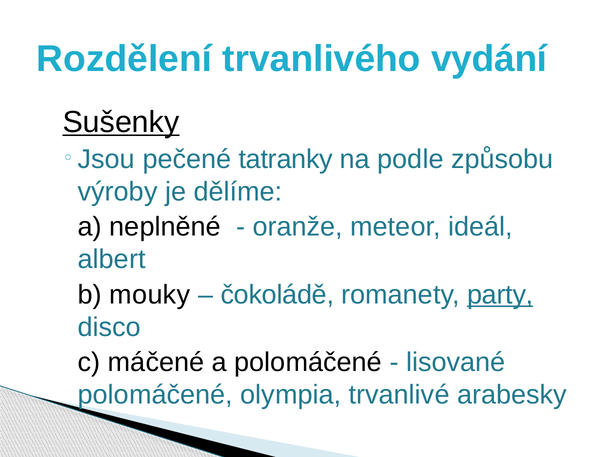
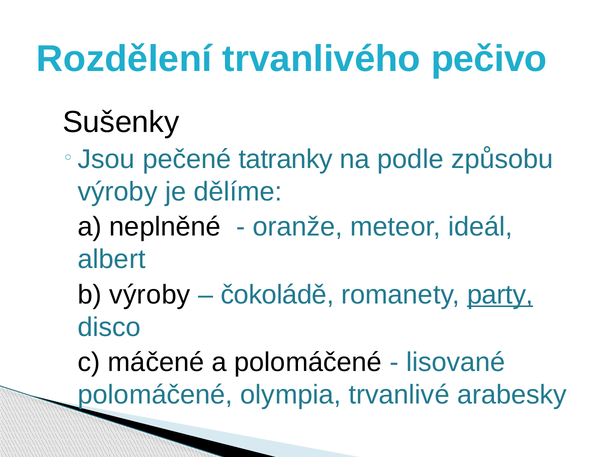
vydání: vydání -> pečivo
Sušenky underline: present -> none
b mouky: mouky -> výroby
